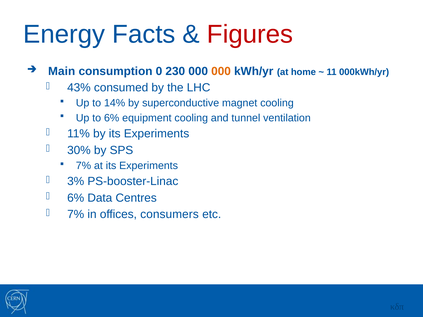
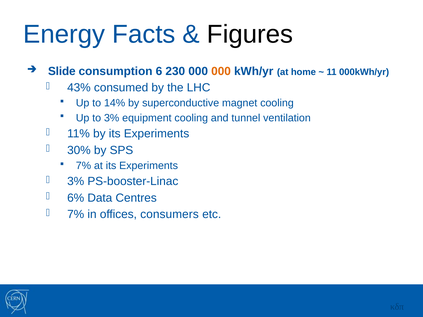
Figures colour: red -> black
Main: Main -> Slide
0: 0 -> 6
to 6%: 6% -> 3%
